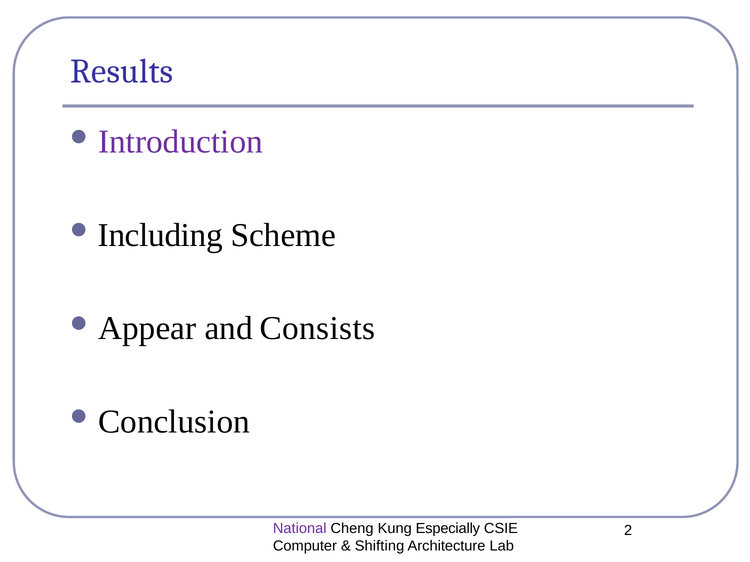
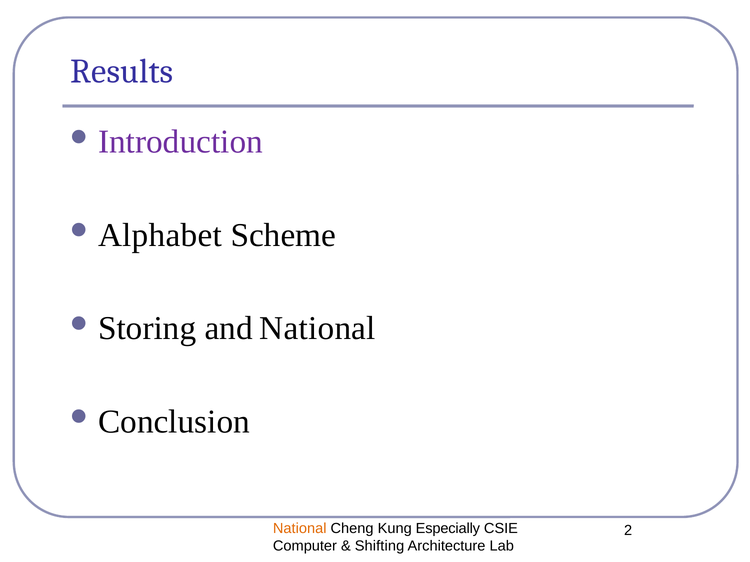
Including: Including -> Alphabet
Appear: Appear -> Storing
and Consists: Consists -> National
National at (300, 529) colour: purple -> orange
